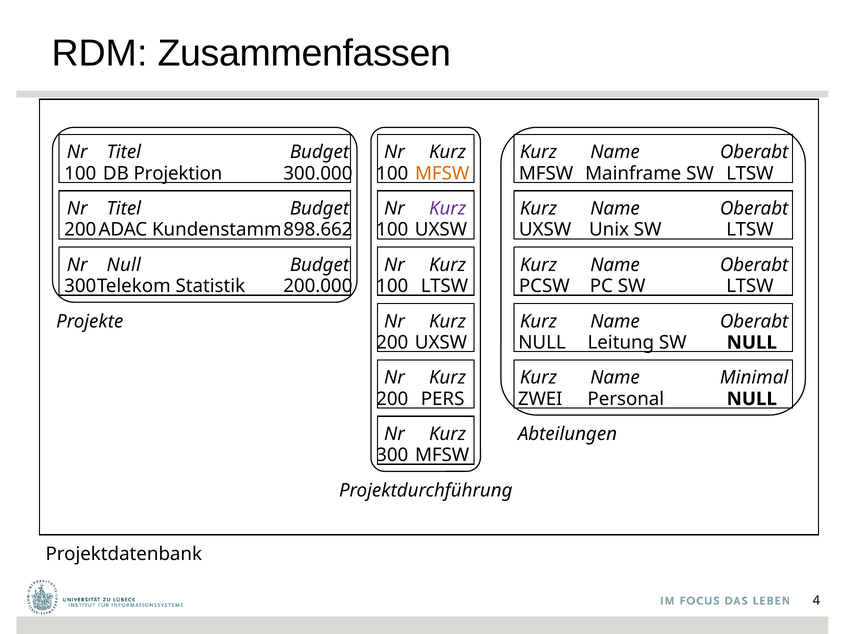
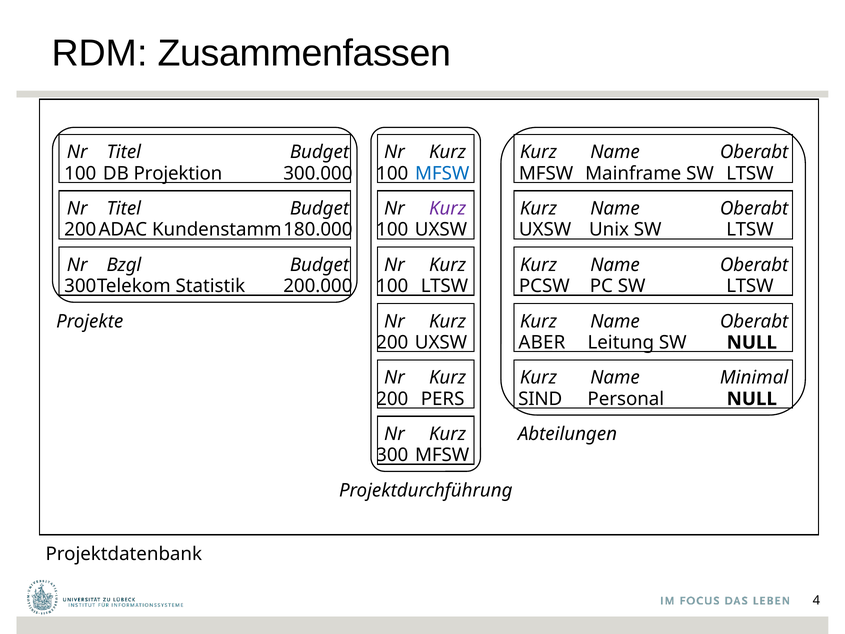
MFSW at (442, 173) colour: orange -> blue
898.662: 898.662 -> 180.000
Nr Null: Null -> Bzgl
NULL at (542, 342): NULL -> ABER
ZWEI: ZWEI -> SIND
